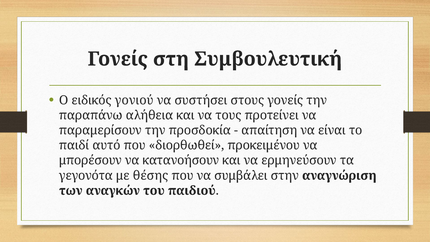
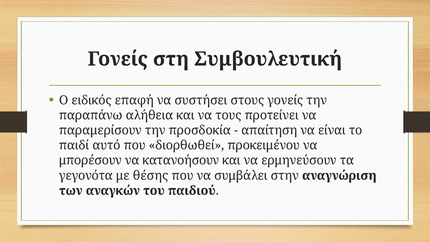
γονιού: γονιού -> επαφή
